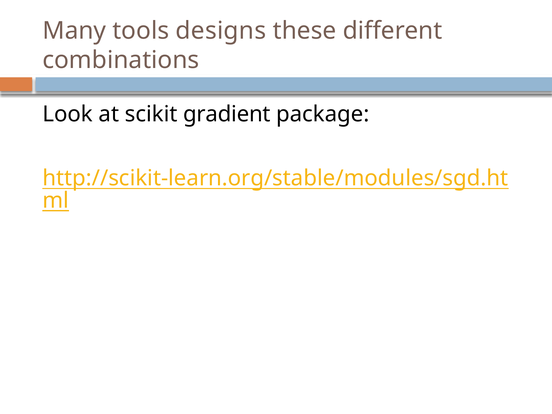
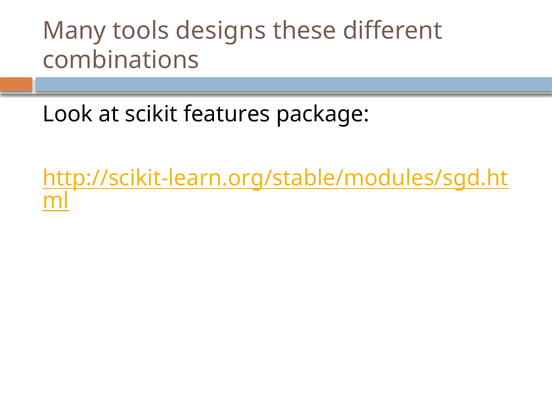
gradient: gradient -> features
